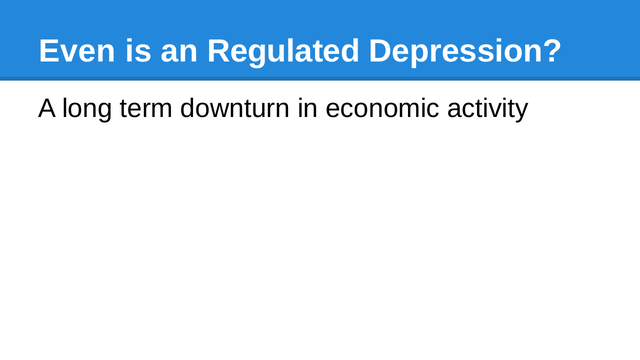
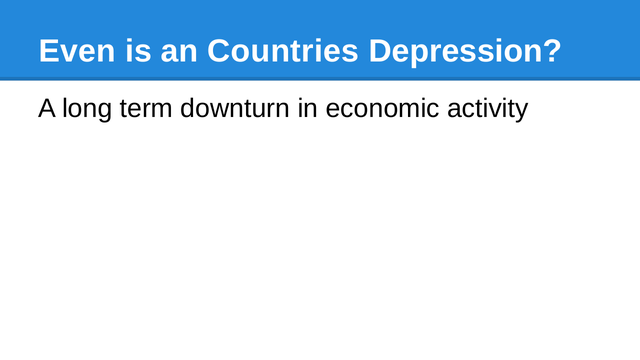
Regulated: Regulated -> Countries
